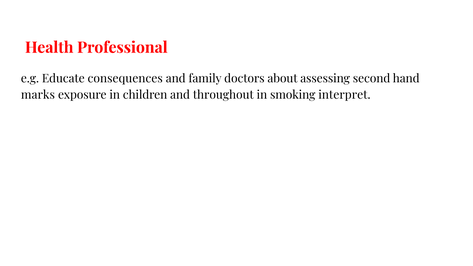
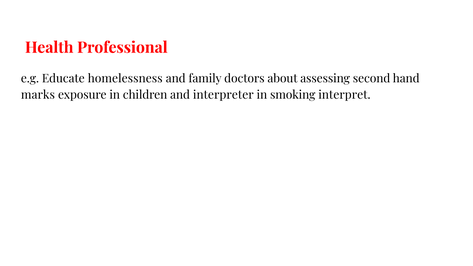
consequences: consequences -> homelessness
throughout: throughout -> interpreter
